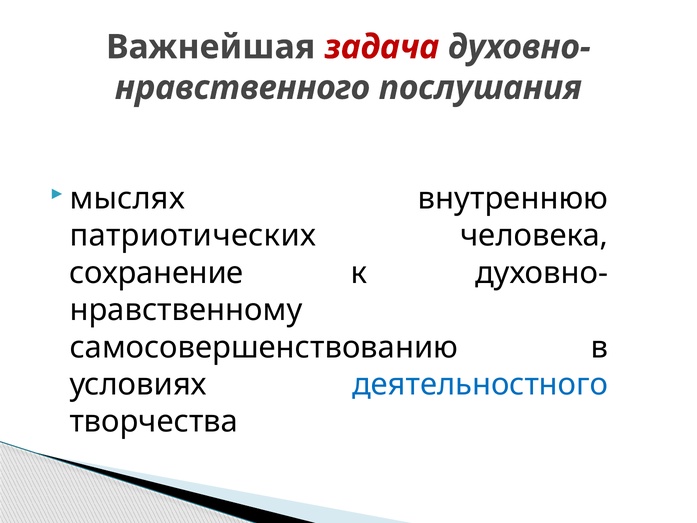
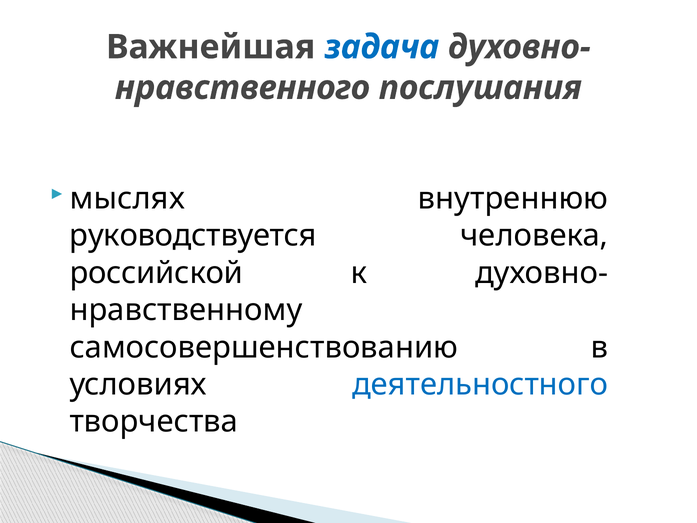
задача colour: red -> blue
патриотических: патриотических -> руководствуется
сохранение: сохранение -> российской
